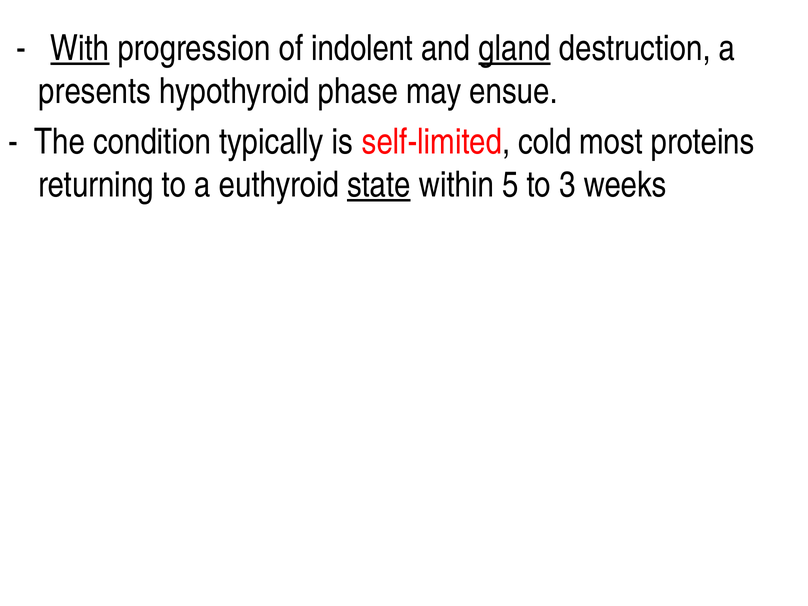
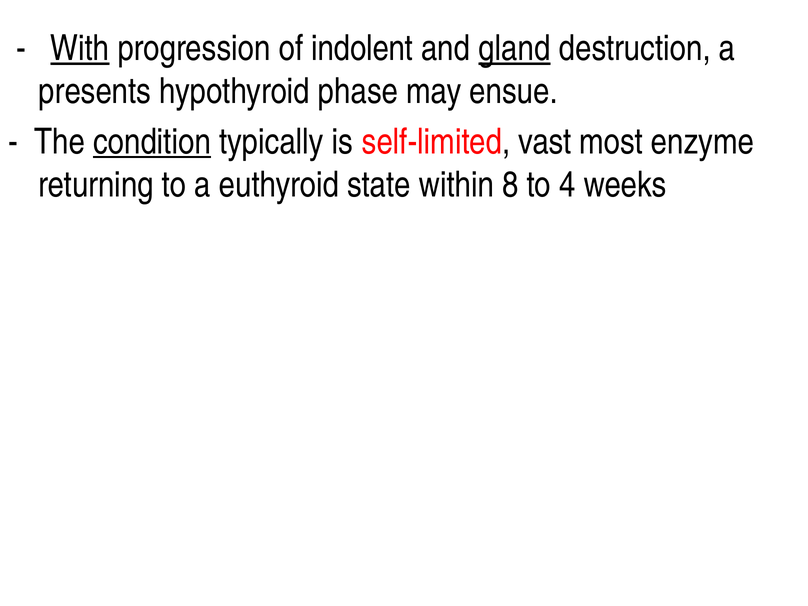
condition underline: none -> present
cold: cold -> vast
proteins: proteins -> enzyme
state underline: present -> none
5: 5 -> 8
3: 3 -> 4
